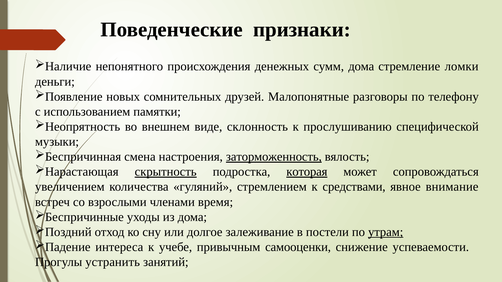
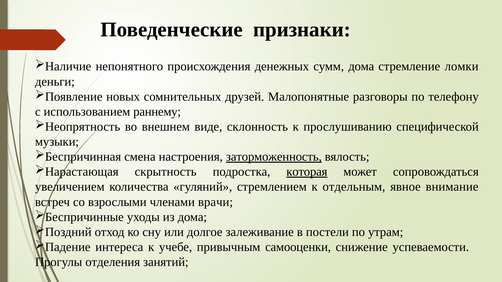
памятки: памятки -> раннему
скрытность underline: present -> none
средствами: средствами -> отдельным
время: время -> врачи
утрам underline: present -> none
устранить: устранить -> отделения
